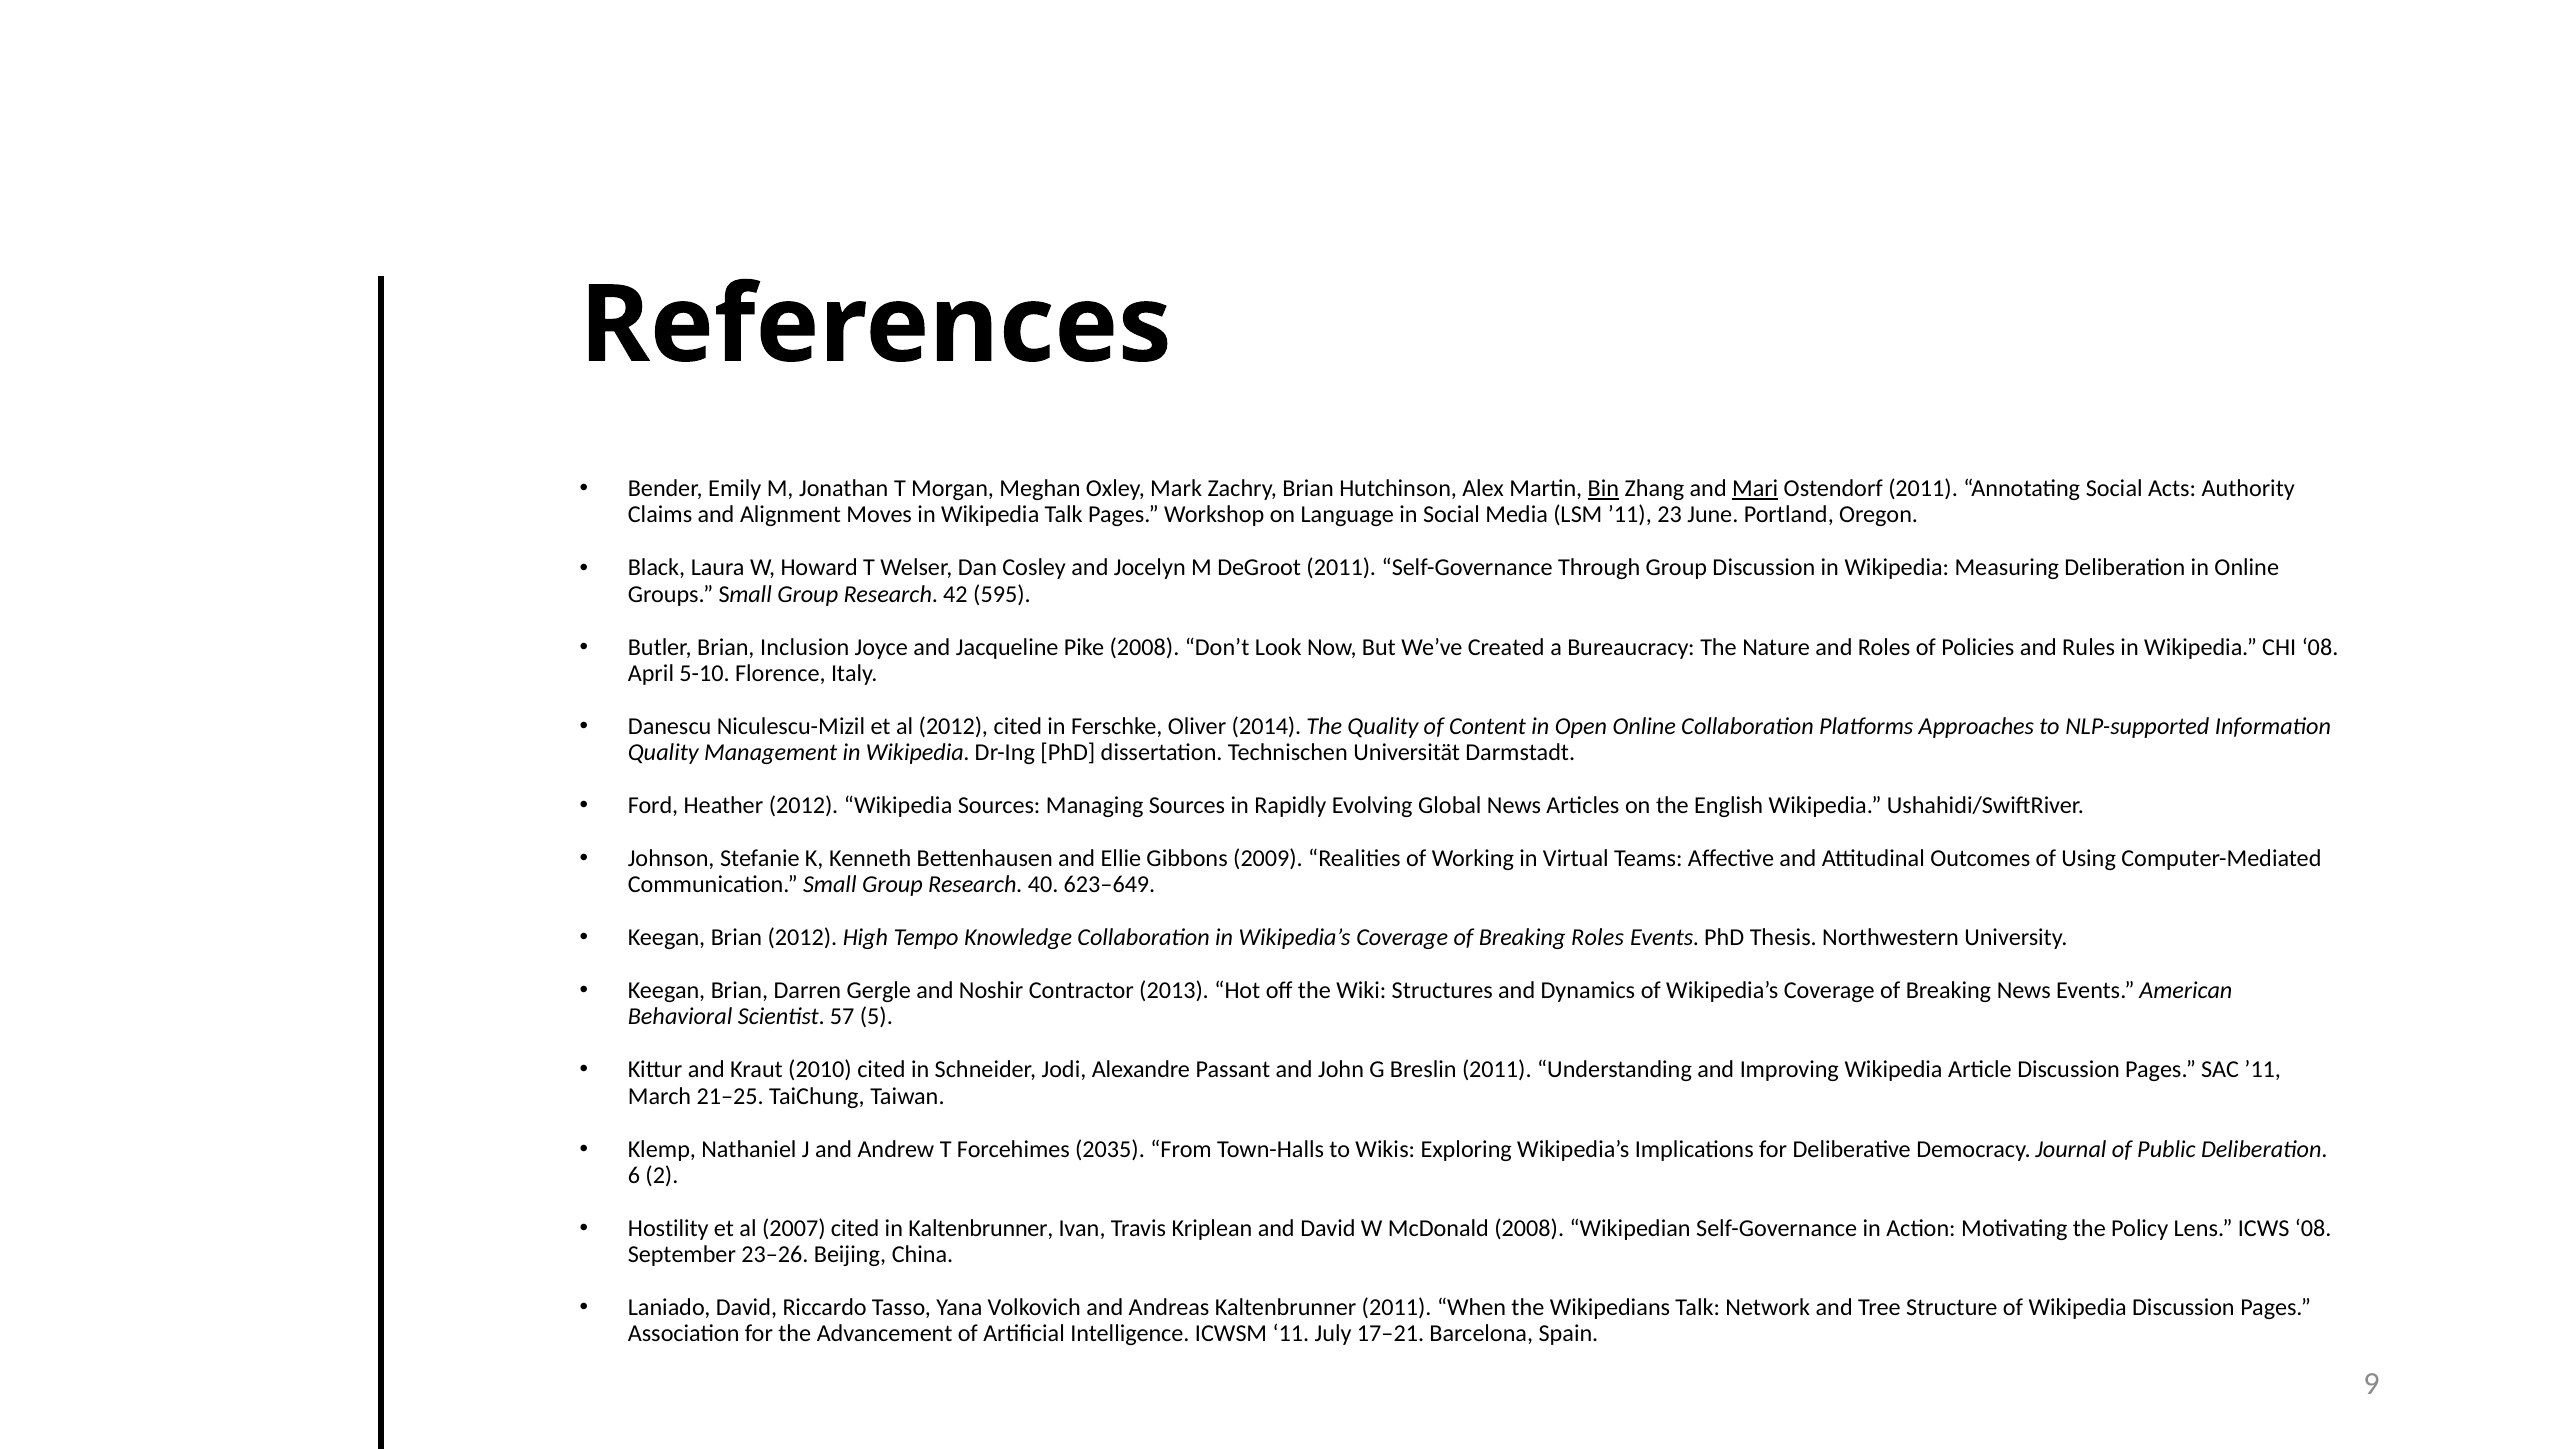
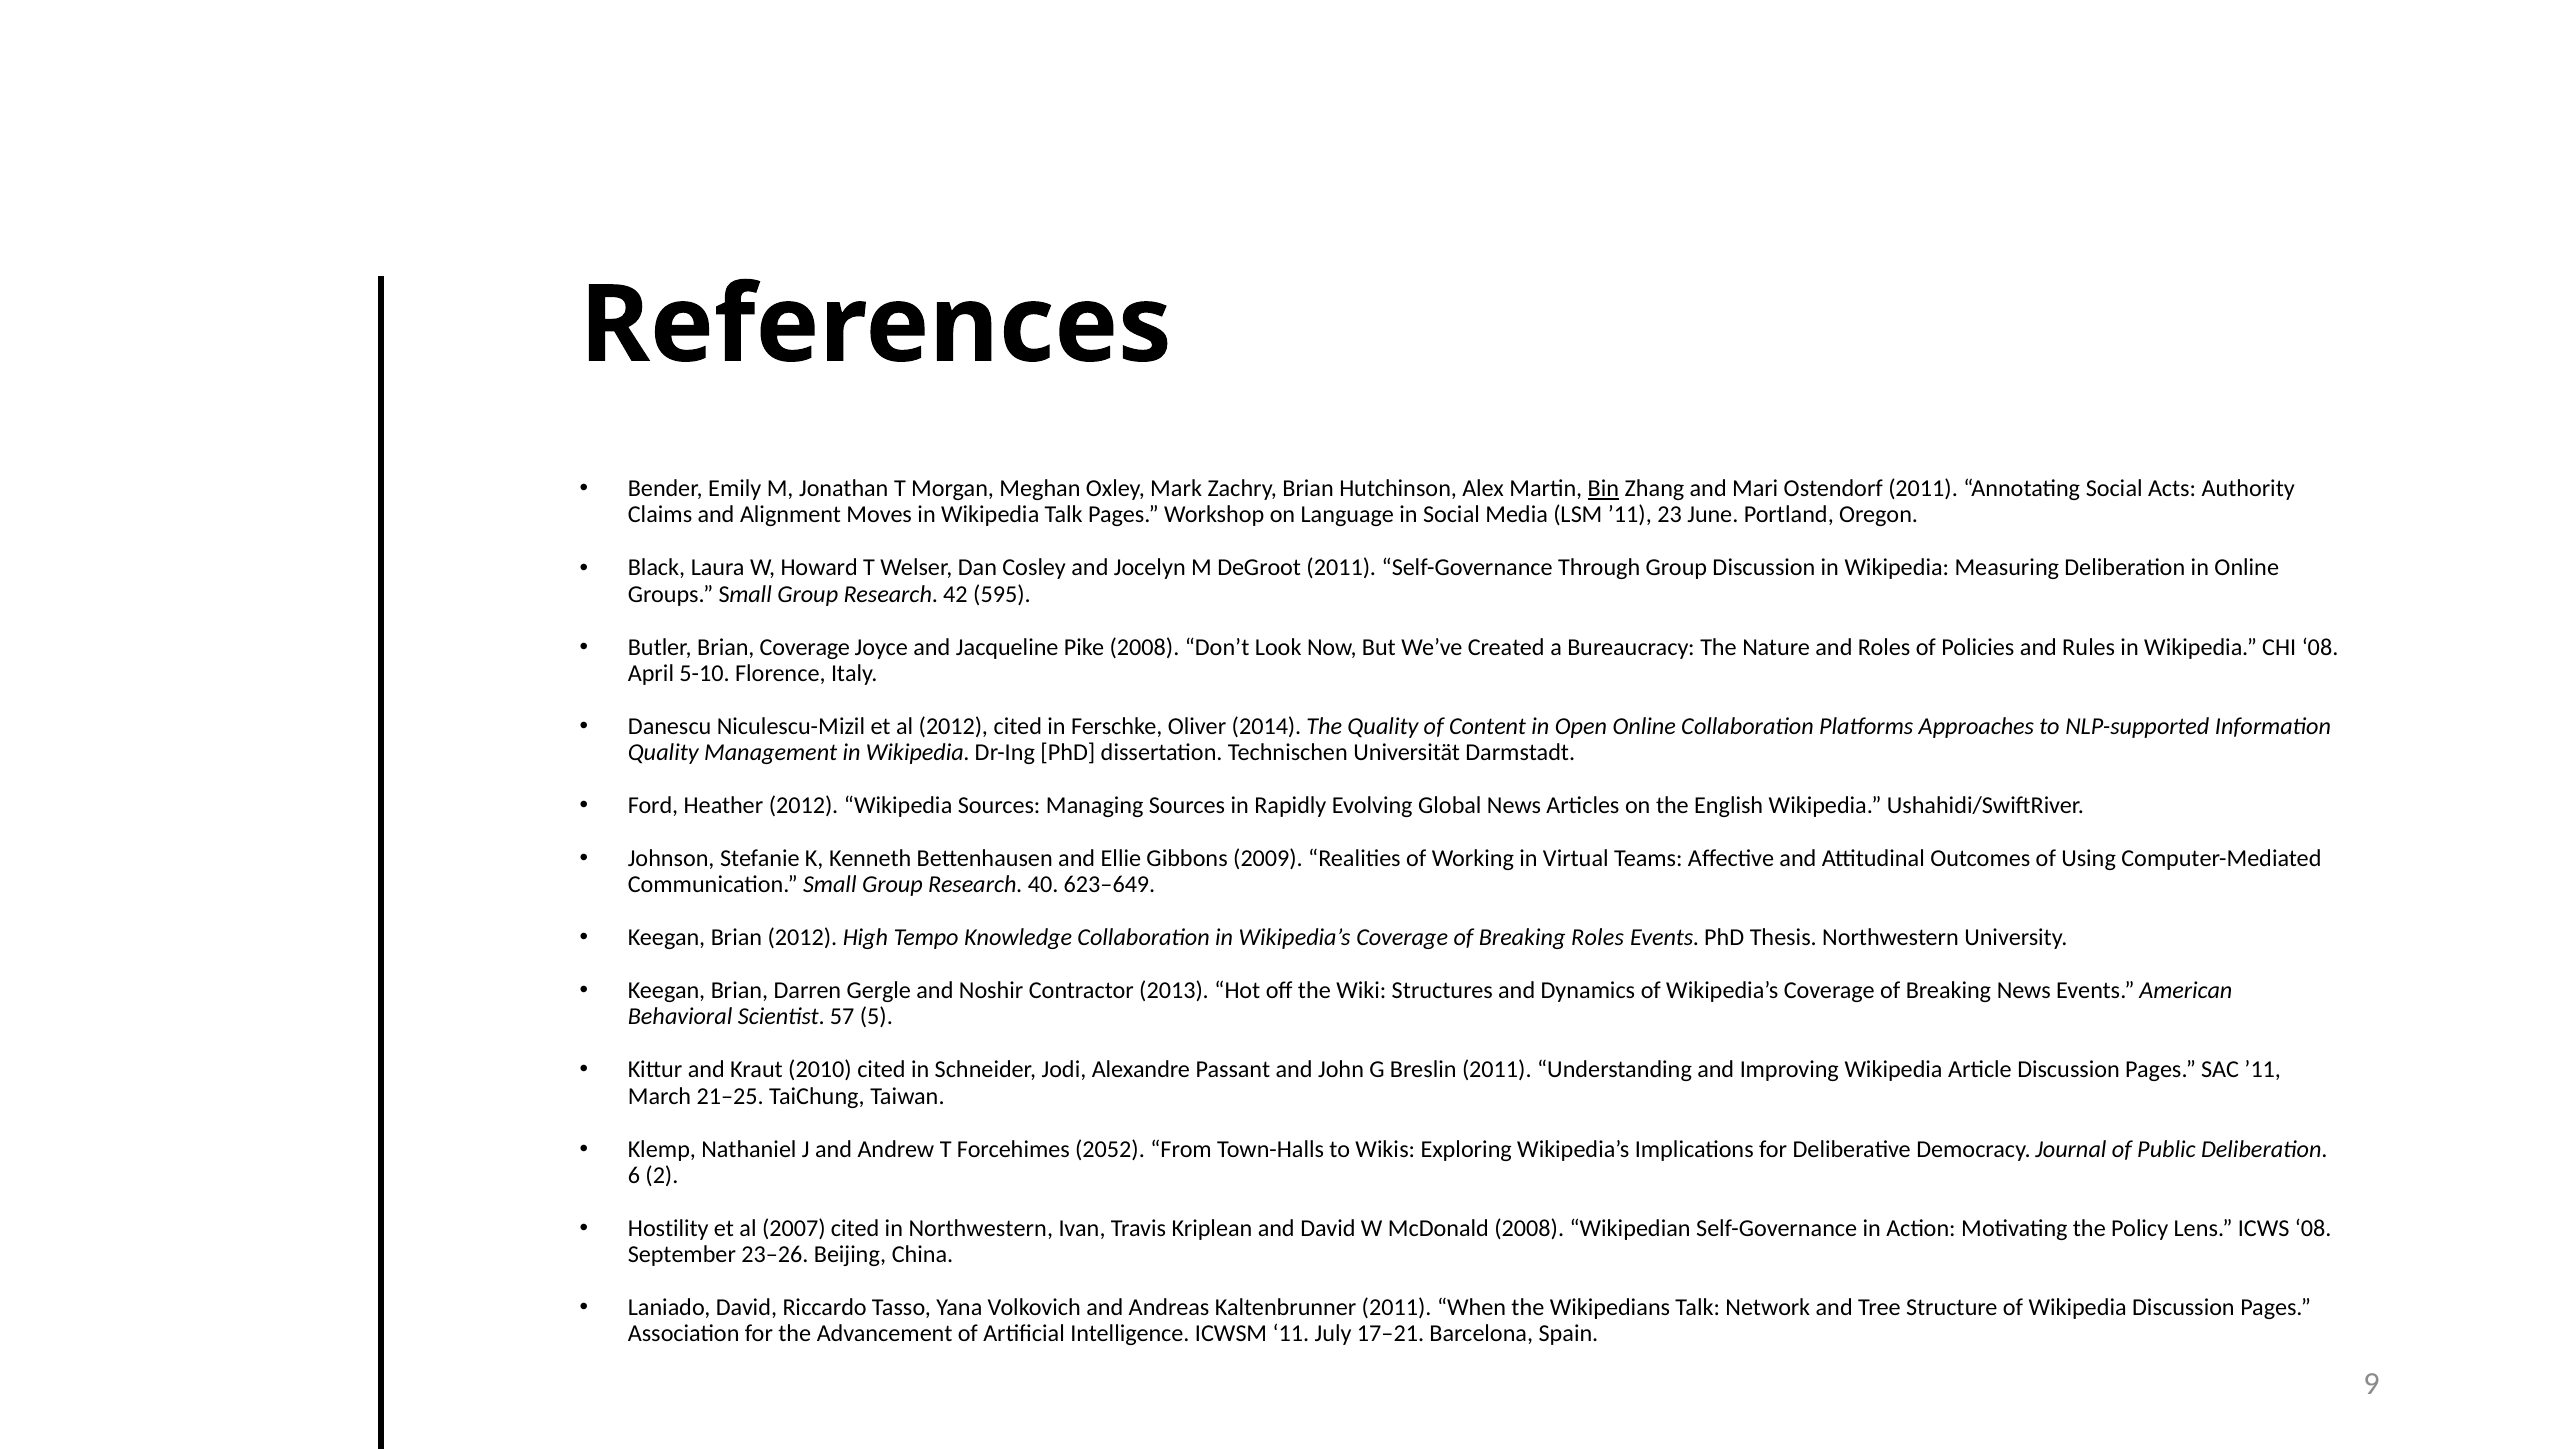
Mari underline: present -> none
Brian Inclusion: Inclusion -> Coverage
2035: 2035 -> 2052
in Kaltenbrunner: Kaltenbrunner -> Northwestern
